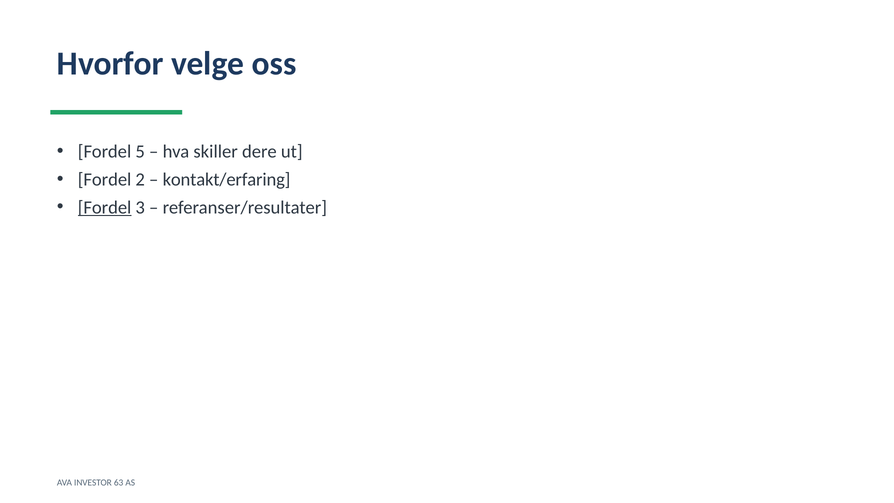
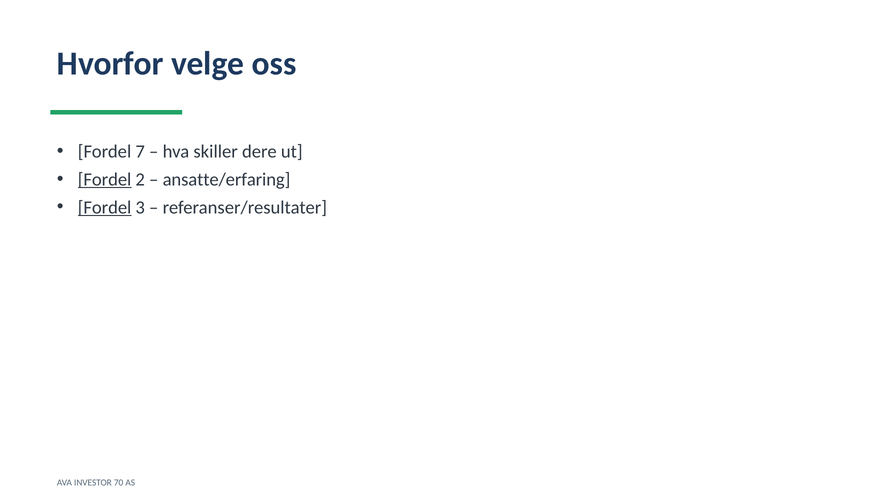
5: 5 -> 7
Fordel at (105, 179) underline: none -> present
kontakt/erfaring: kontakt/erfaring -> ansatte/erfaring
63: 63 -> 70
